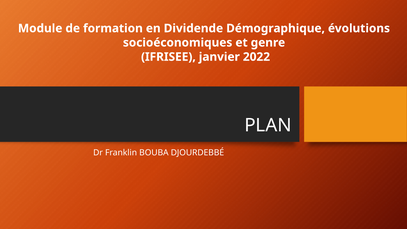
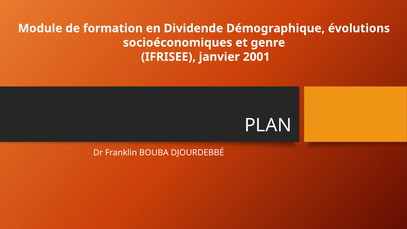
2022: 2022 -> 2001
